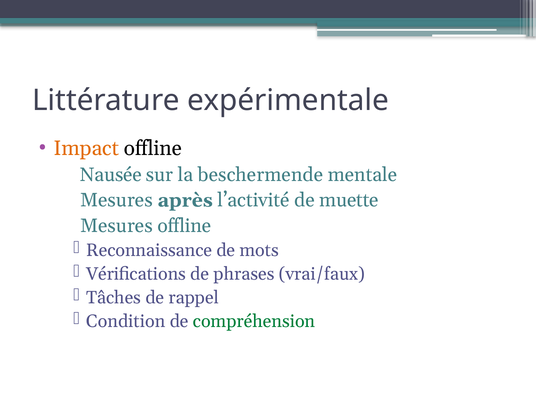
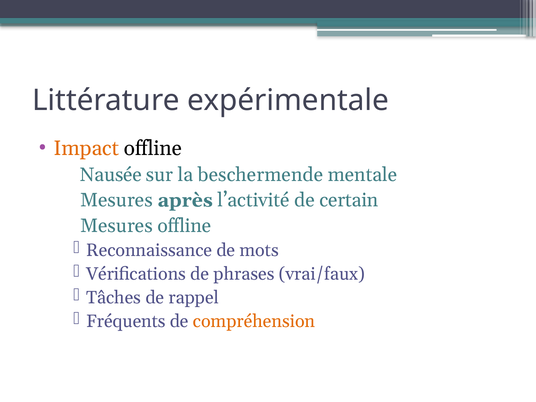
muette: muette -> certain
Condition: Condition -> Fréquents
compréhension colour: green -> orange
